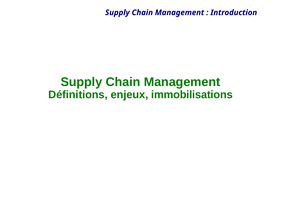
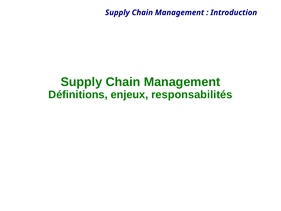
immobilisations: immobilisations -> responsabilités
